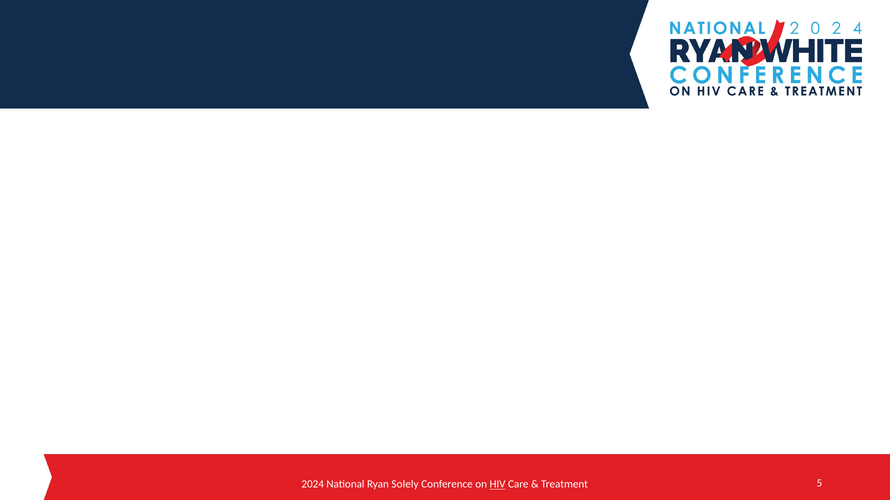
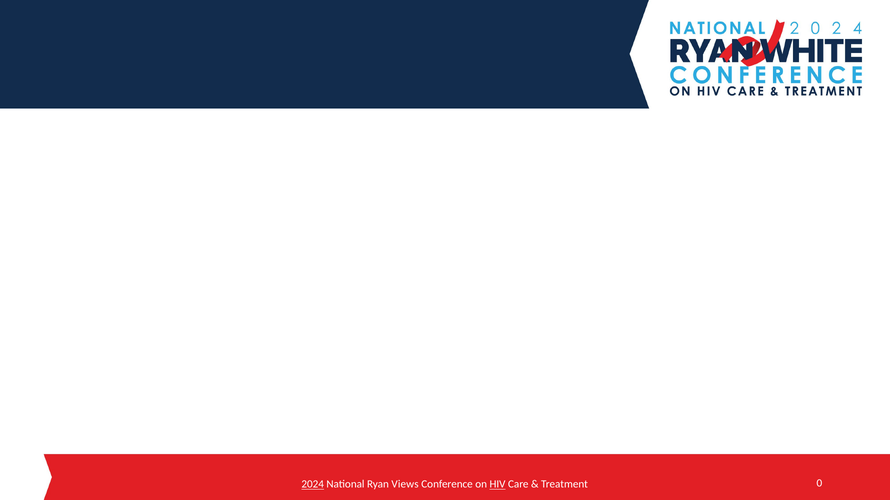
2024 underline: none -> present
Solely: Solely -> Views
5: 5 -> 0
